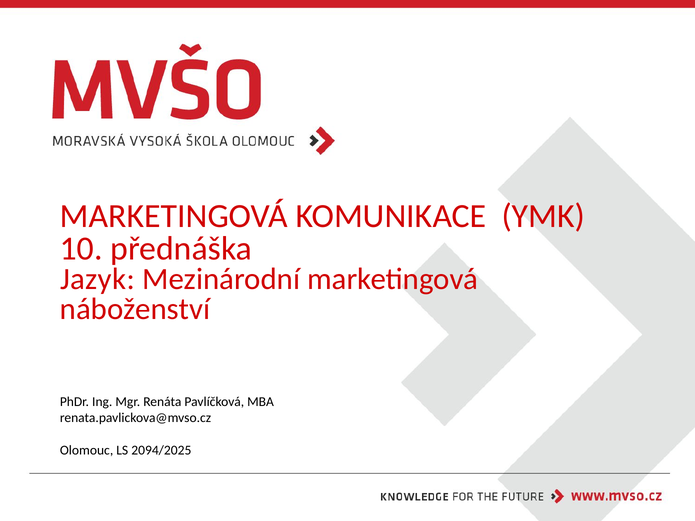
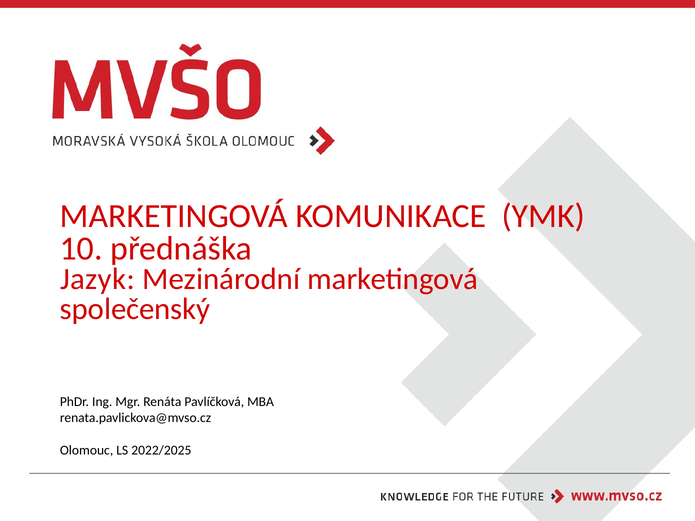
náboženství: náboženství -> společenský
2094/2025: 2094/2025 -> 2022/2025
